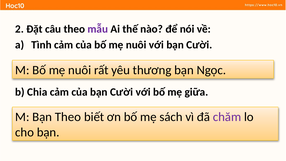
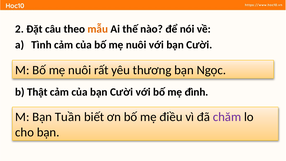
mẫu colour: purple -> orange
Chia: Chia -> Thật
giữa: giữa -> đình
Bạn Theo: Theo -> Tuần
sách: sách -> điều
